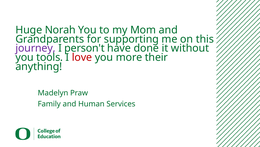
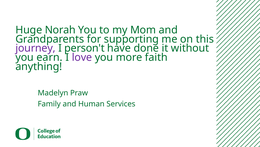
tools: tools -> earn
love colour: red -> purple
their: their -> faith
